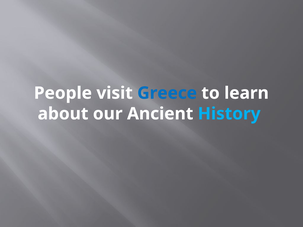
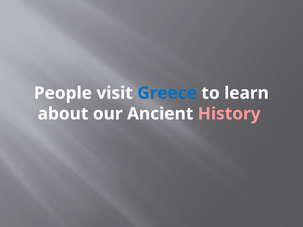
History colour: light blue -> pink
